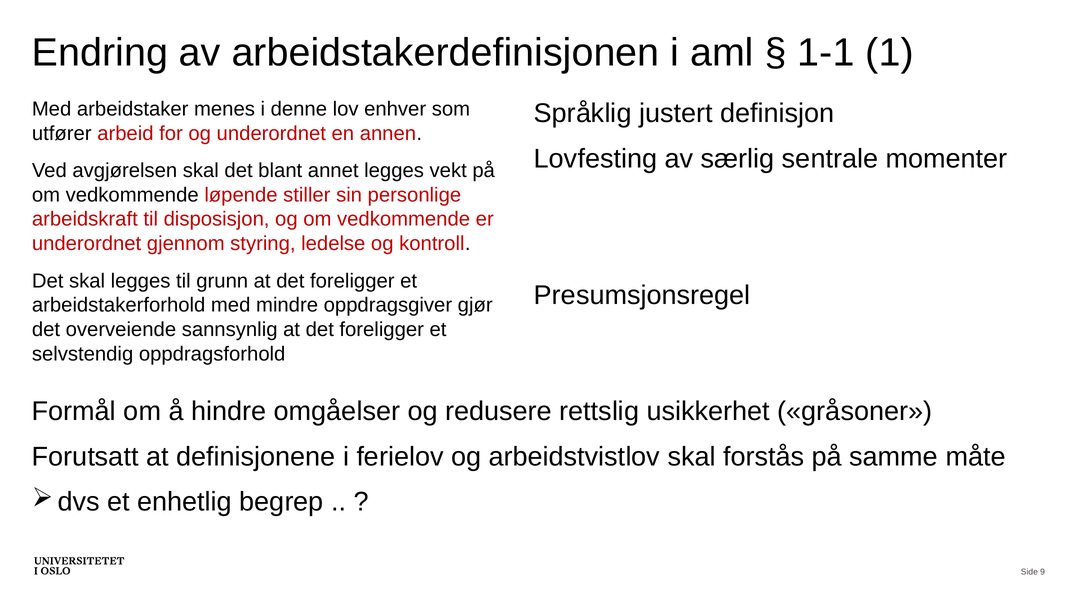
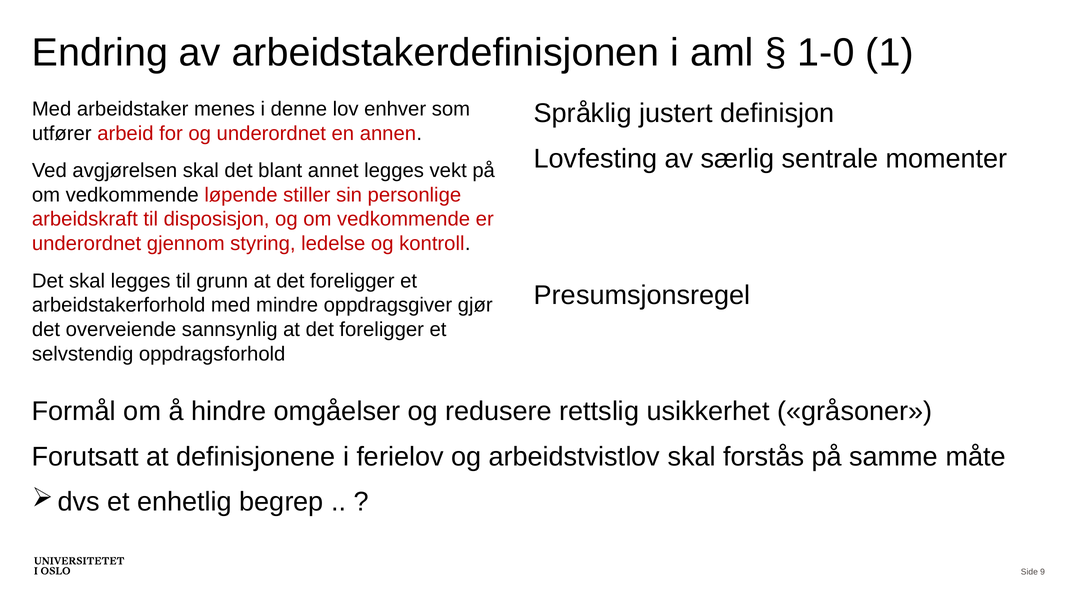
1-1: 1-1 -> 1-0
